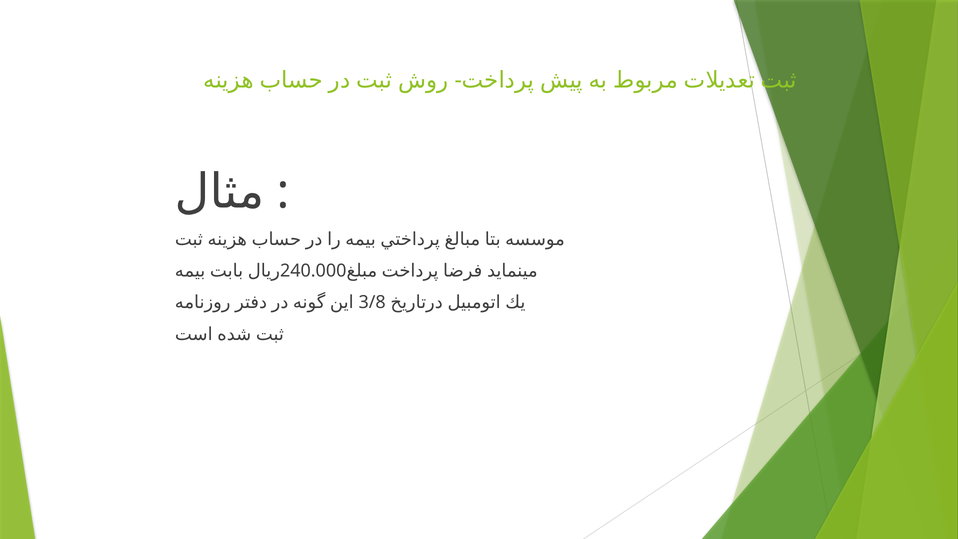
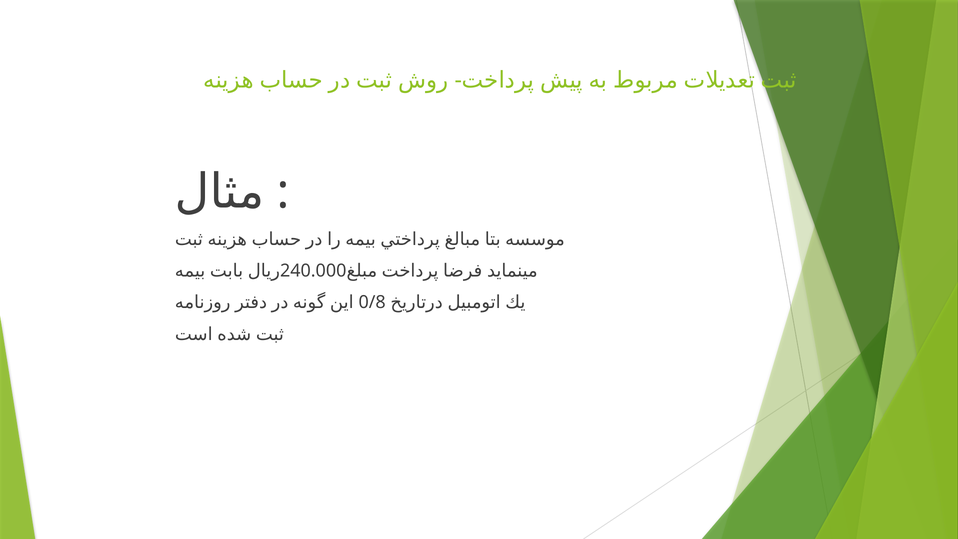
3/8: 3/8 -> 0/8
